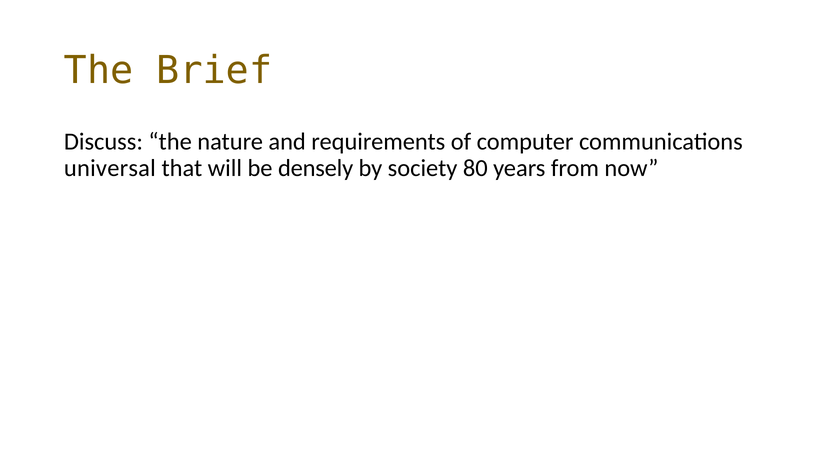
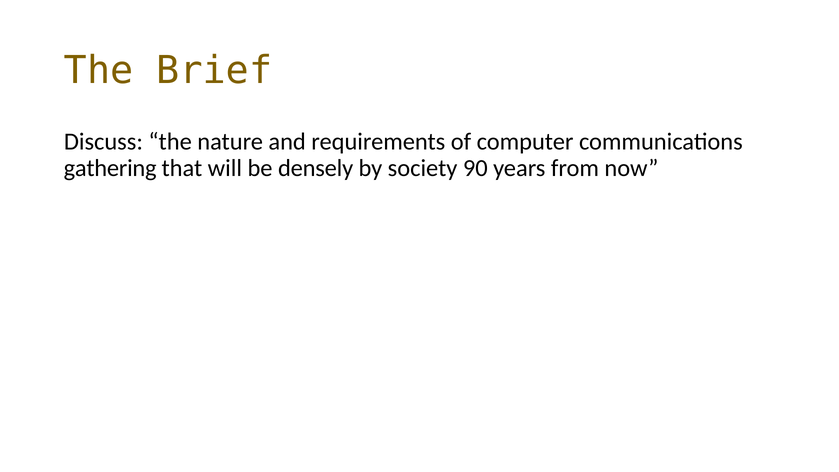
universal: universal -> gathering
80: 80 -> 90
